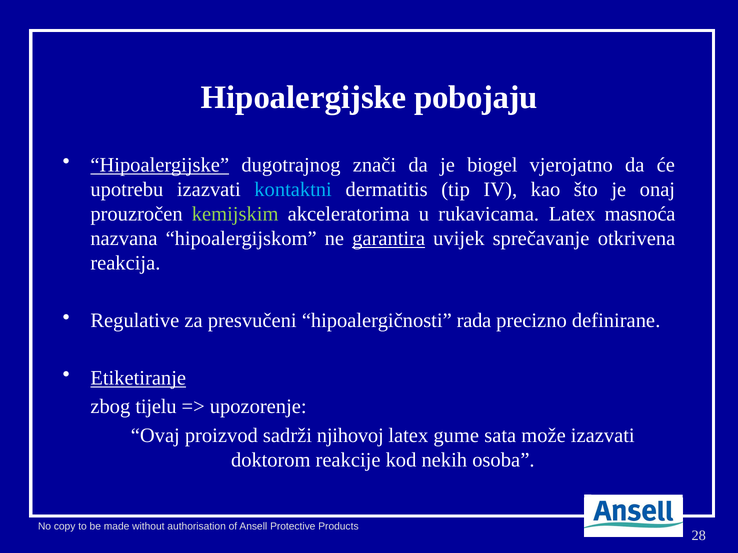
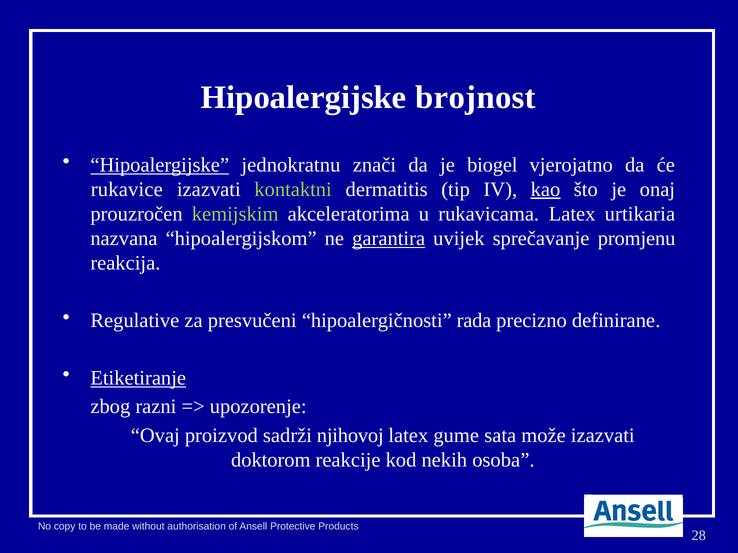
pobojaju: pobojaju -> brojnost
dugotrajnog: dugotrajnog -> jednokratnu
upotrebu: upotrebu -> rukavice
kontaktni colour: light blue -> light green
kao underline: none -> present
masnoća: masnoća -> urtikaria
otkrivena: otkrivena -> promjenu
tijelu: tijelu -> razni
